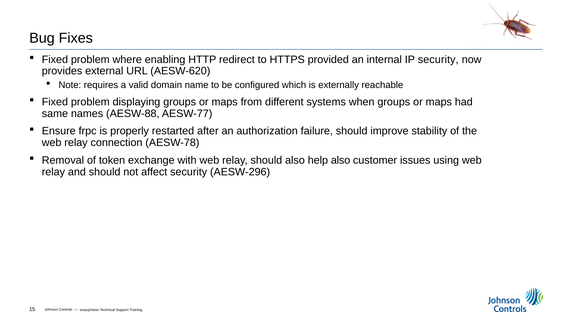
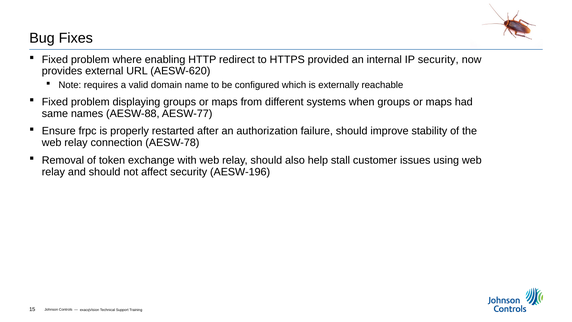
help also: also -> stall
AESW-296: AESW-296 -> AESW-196
